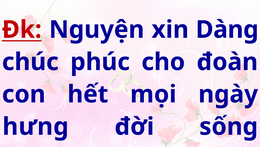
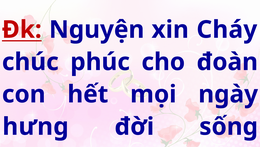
Dàng: Dàng -> Cháy
